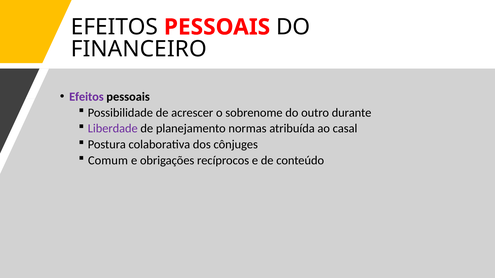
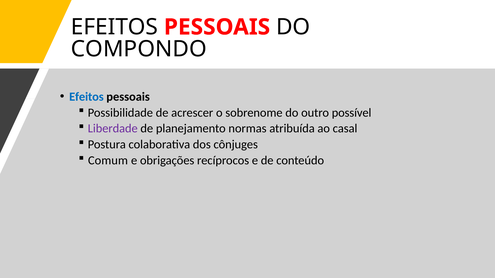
FINANCEIRO: FINANCEIRO -> COMPONDO
Efeitos at (86, 97) colour: purple -> blue
durante: durante -> possível
